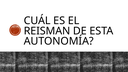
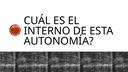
REISMAN: REISMAN -> INTERNO
